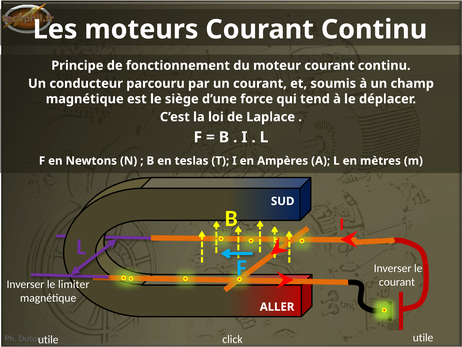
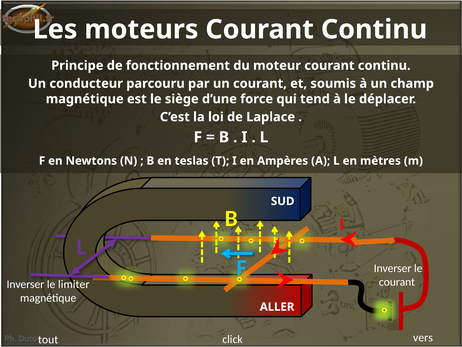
utile at (423, 337): utile -> vers
utile at (48, 339): utile -> tout
